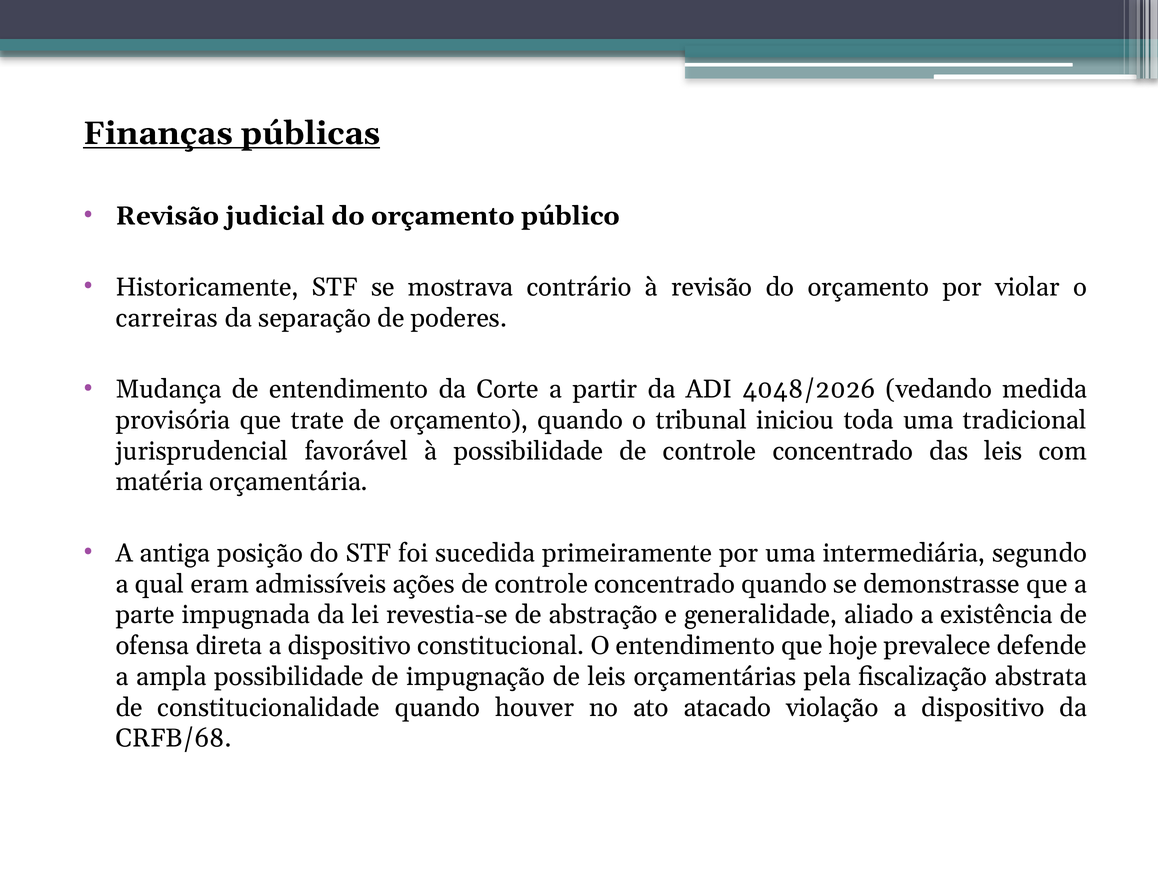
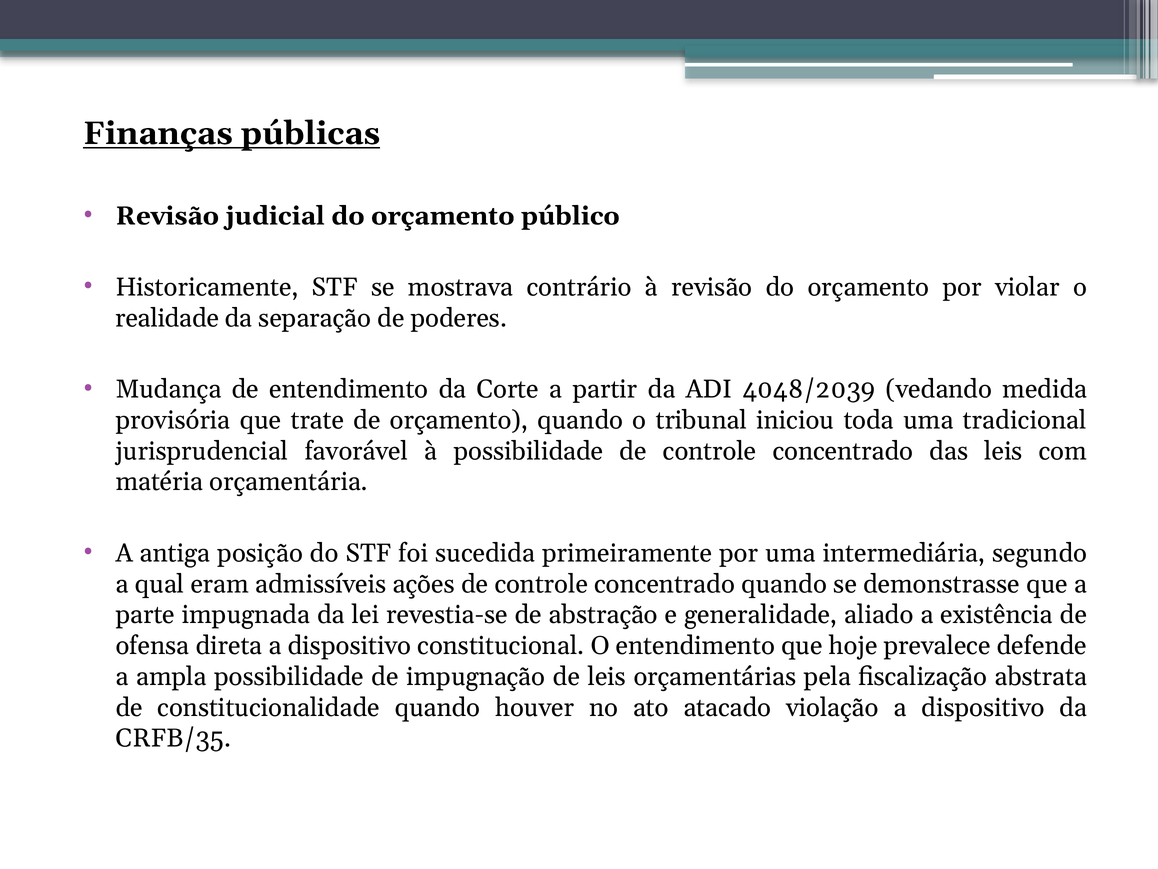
carreiras: carreiras -> realidade
4048/2026: 4048/2026 -> 4048/2039
CRFB/68: CRFB/68 -> CRFB/35
